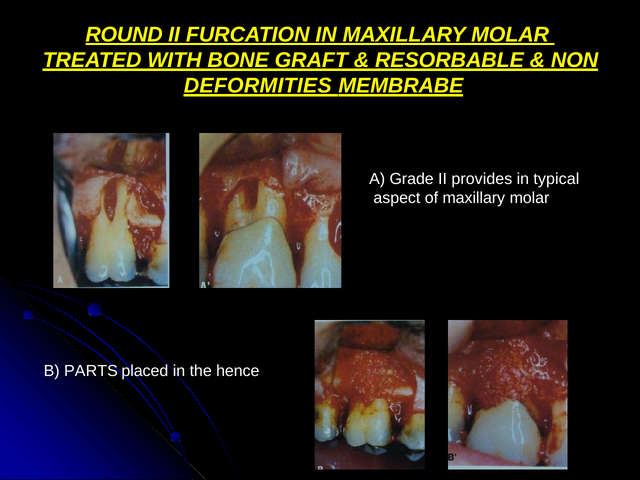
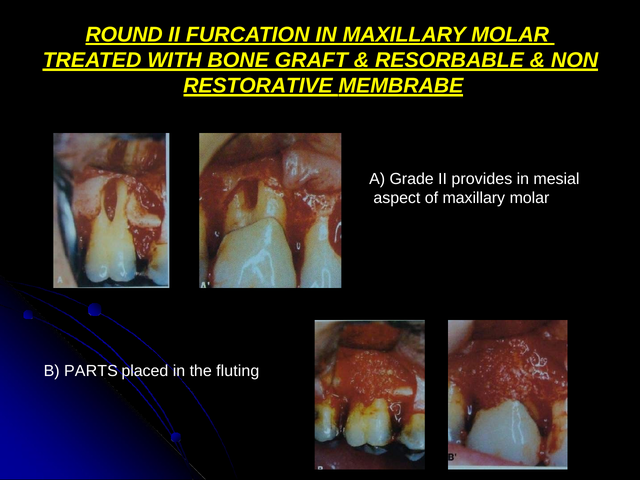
DEFORMITIES: DEFORMITIES -> RESTORATIVE
typical: typical -> mesial
hence: hence -> fluting
